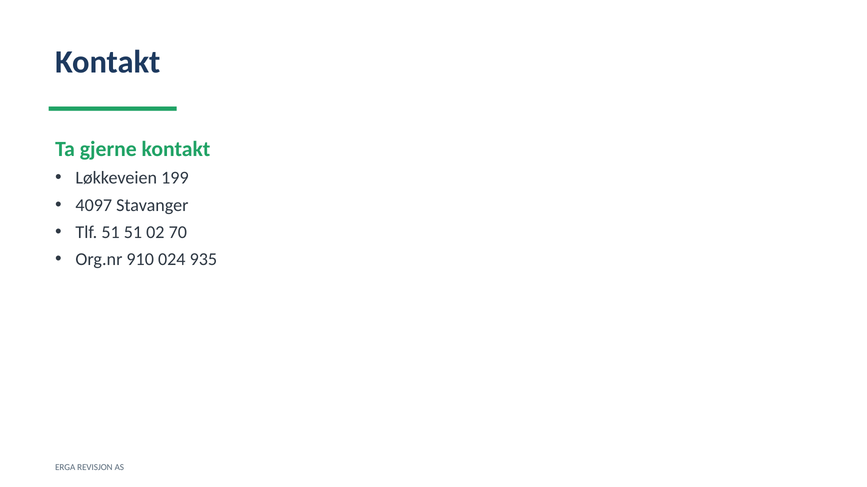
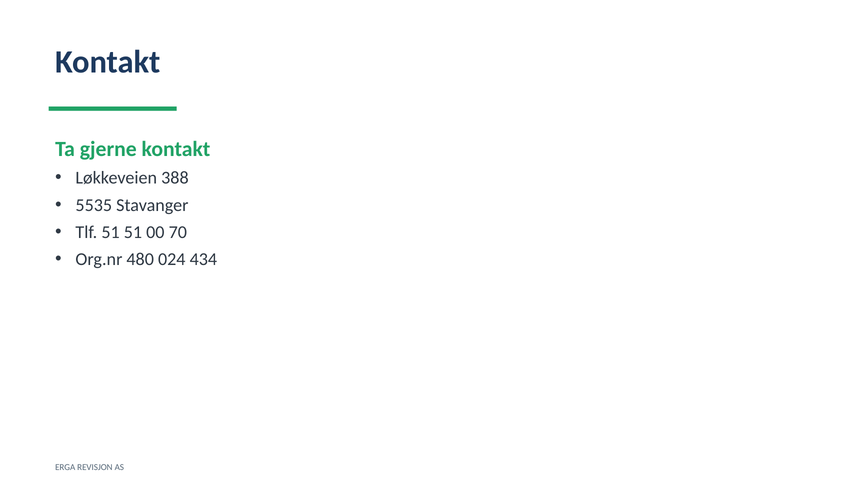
199: 199 -> 388
4097: 4097 -> 5535
02: 02 -> 00
910: 910 -> 480
935: 935 -> 434
